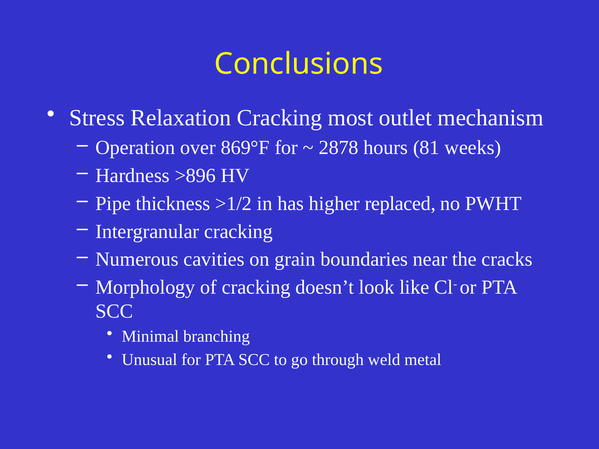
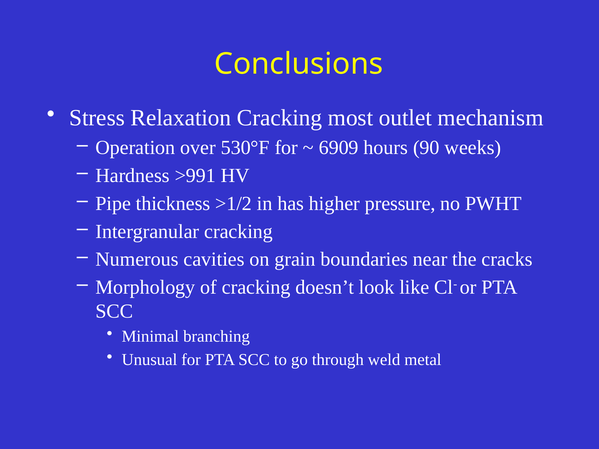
869°F: 869°F -> 530°F
2878: 2878 -> 6909
81: 81 -> 90
>896: >896 -> >991
replaced: replaced -> pressure
